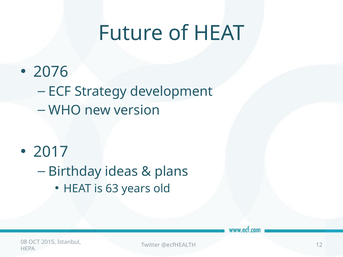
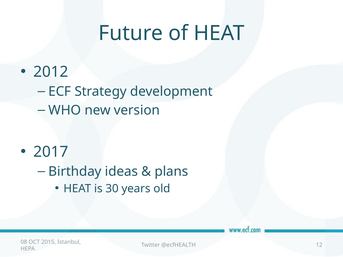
2076: 2076 -> 2012
63: 63 -> 30
